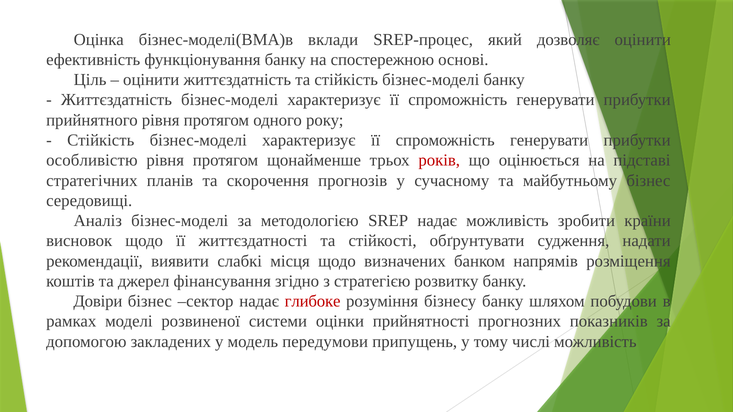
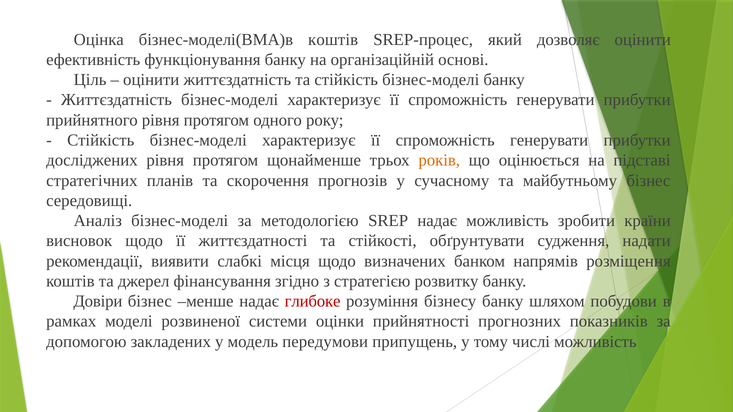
бізнес-моделі(BMA)в вклади: вклади -> коштів
спостережною: спостережною -> організаційній
особливістю: особливістю -> досліджених
років colour: red -> orange
сектор: сектор -> менше
